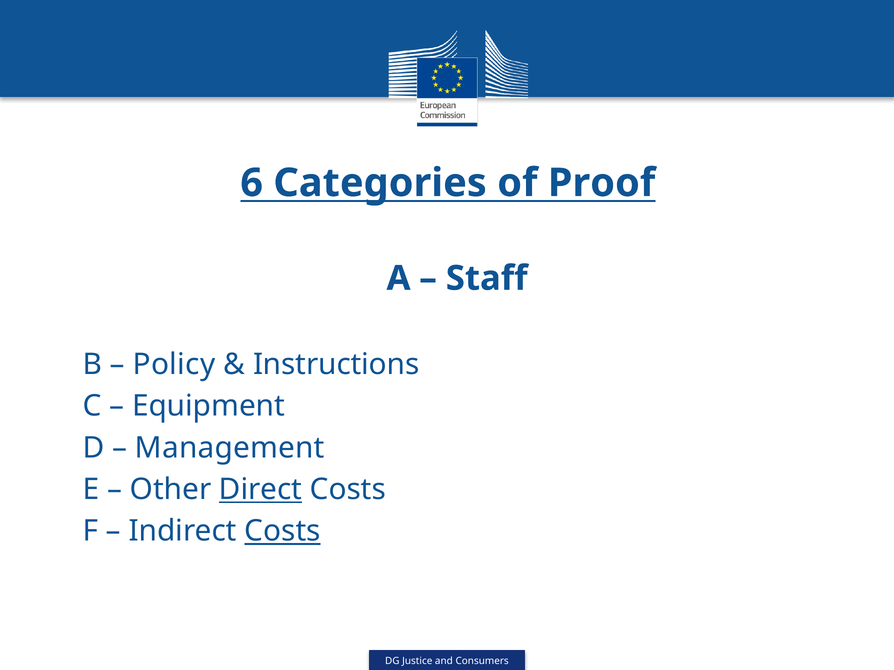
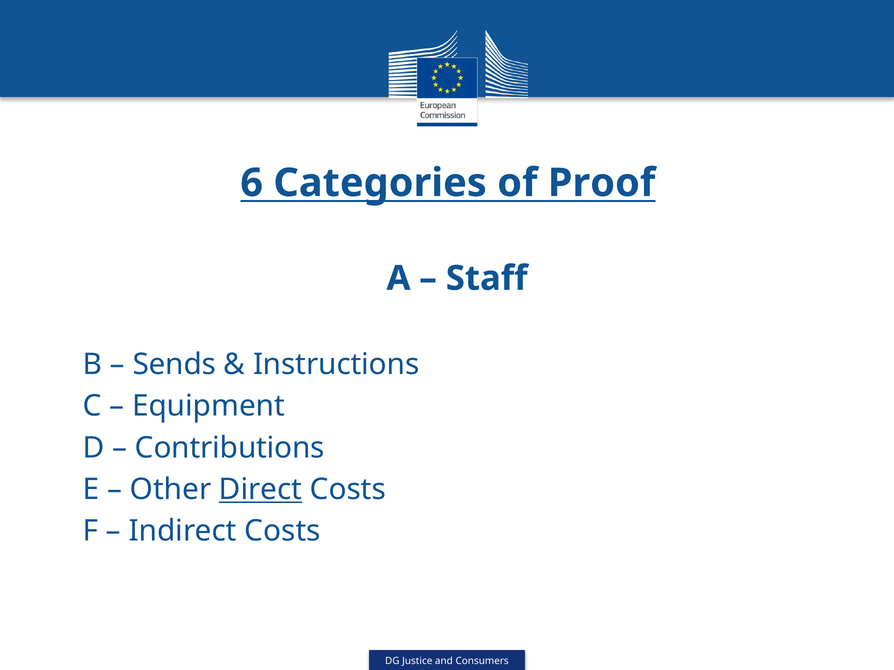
Policy: Policy -> Sends
Management: Management -> Contributions
Costs at (282, 531) underline: present -> none
